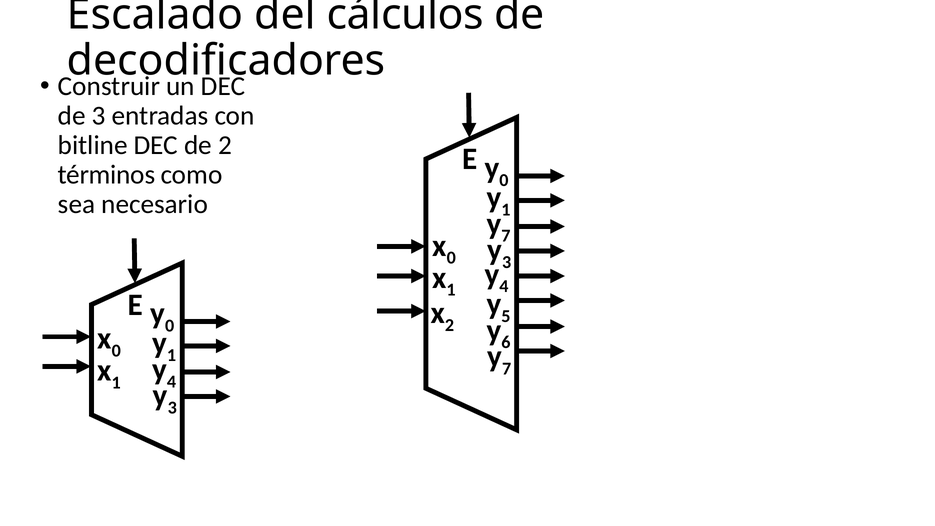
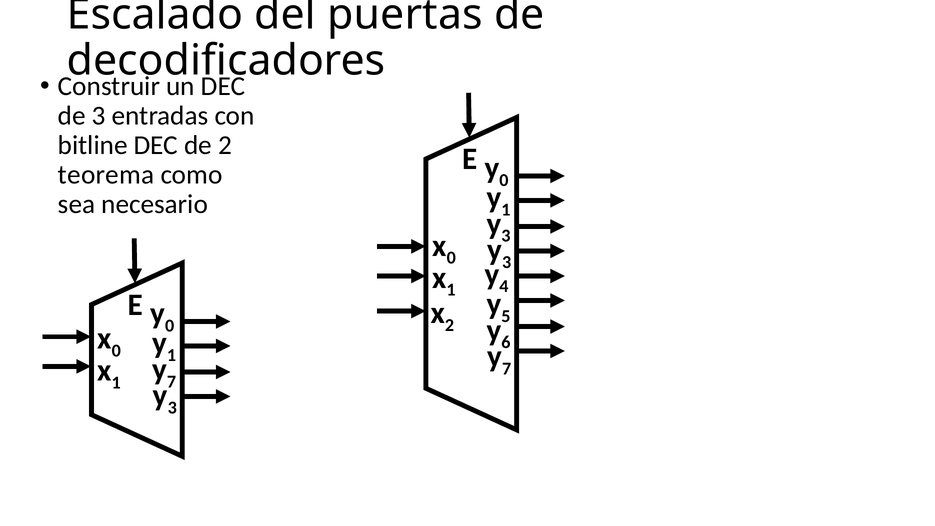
cálculos: cálculos -> puertas
términos: términos -> teorema
7 at (506, 236): 7 -> 3
4 at (171, 381): 4 -> 7
